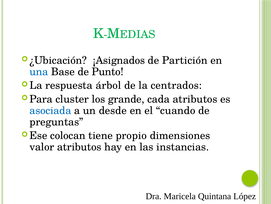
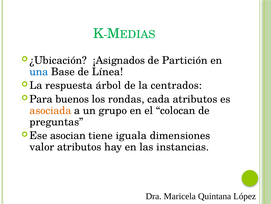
Punto: Punto -> Línea
cluster: cluster -> buenos
grande: grande -> rondas
asociada colour: blue -> orange
desde: desde -> grupo
cuando: cuando -> colocan
colocan: colocan -> asocian
propio: propio -> iguala
